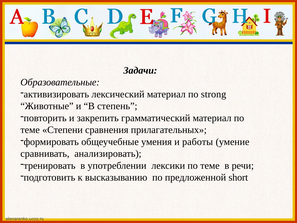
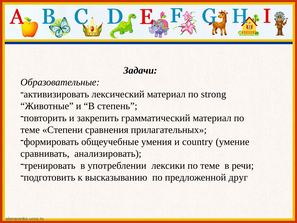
работы: работы -> country
short: short -> друг
